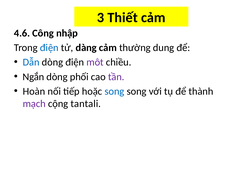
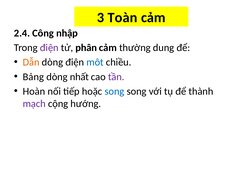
Thiết: Thiết -> Toàn
4.6: 4.6 -> 2.4
điện at (49, 48) colour: blue -> purple
dàng: dàng -> phân
Dẫn colour: blue -> orange
môt colour: purple -> blue
Ngắn: Ngắn -> Bảng
phối: phối -> nhất
tantali: tantali -> hướng
